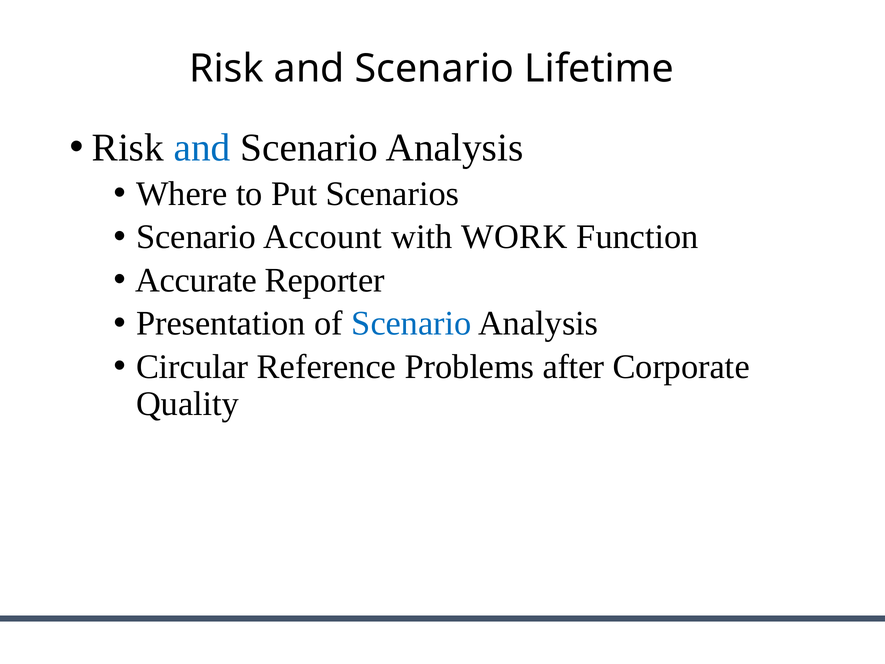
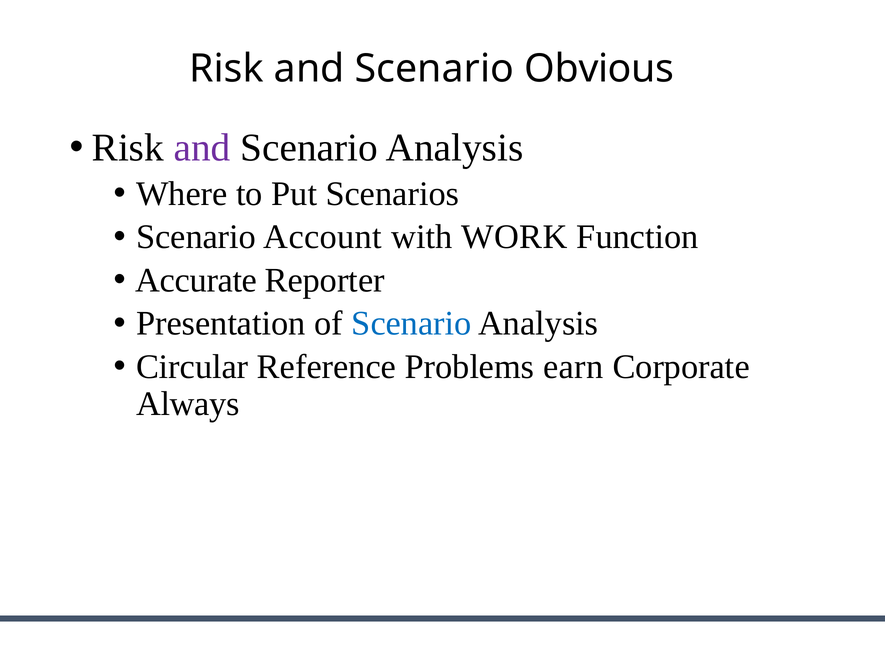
Lifetime: Lifetime -> Obvious
and at (202, 148) colour: blue -> purple
after: after -> earn
Quality: Quality -> Always
